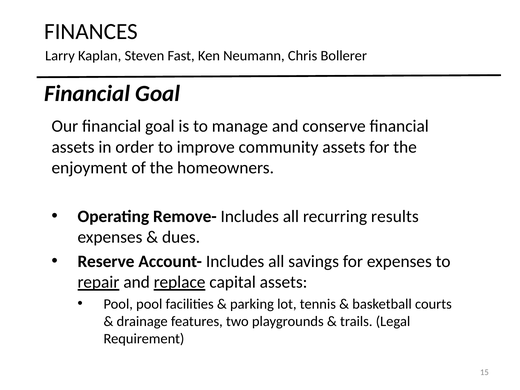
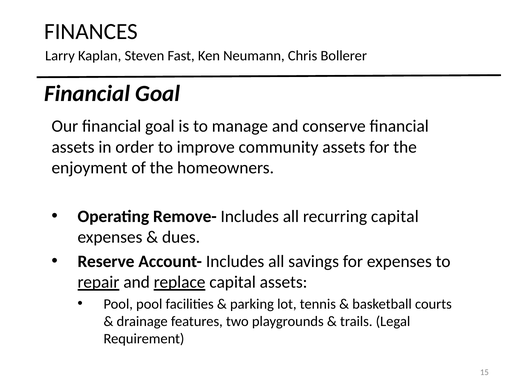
recurring results: results -> capital
